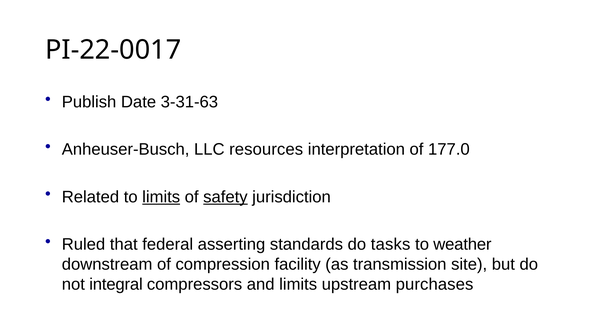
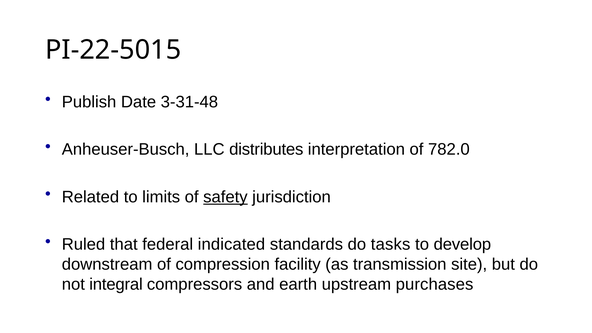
PI-22-0017: PI-22-0017 -> PI-22-5015
3-31-63: 3-31-63 -> 3-31-48
resources: resources -> distributes
177.0: 177.0 -> 782.0
limits at (161, 197) underline: present -> none
asserting: asserting -> indicated
weather: weather -> develop
and limits: limits -> earth
